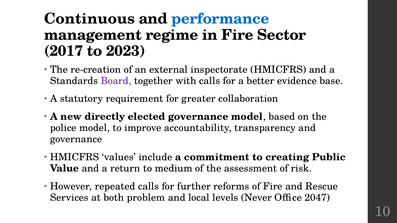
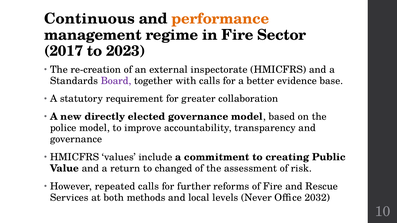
performance colour: blue -> orange
medium: medium -> changed
problem: problem -> methods
2047: 2047 -> 2032
